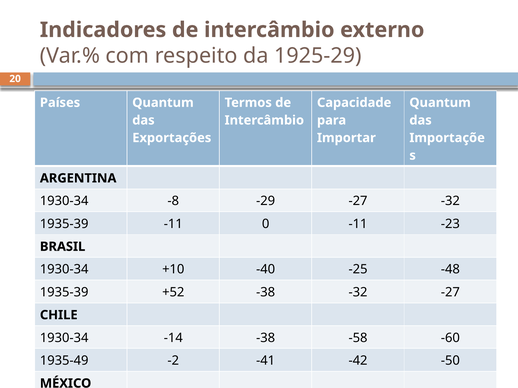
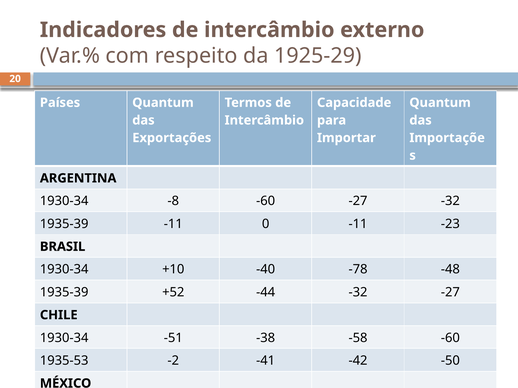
-8 -29: -29 -> -60
-40 -25: -25 -> -78
+52 -38: -38 -> -44
-14: -14 -> -51
1935-49: 1935-49 -> 1935-53
